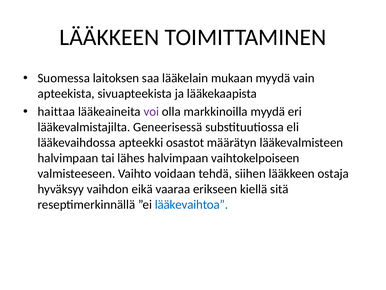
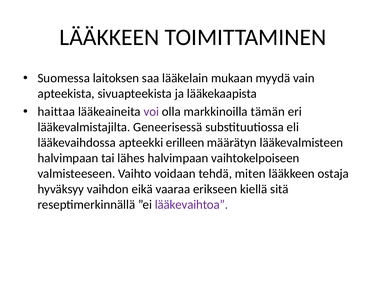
markkinoilla myydä: myydä -> tämän
osastot: osastot -> erilleen
siihen: siihen -> miten
lääkevaihtoa colour: blue -> purple
